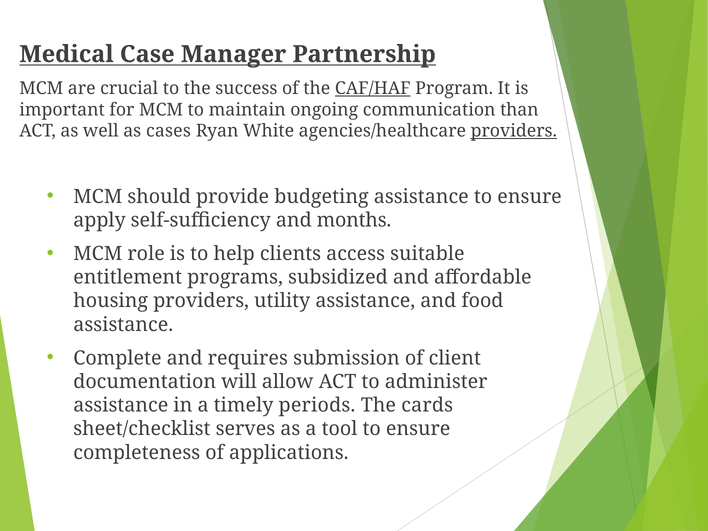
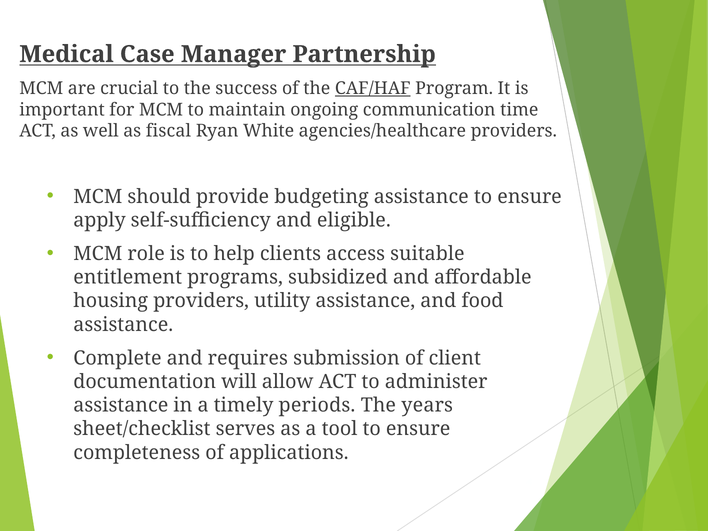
than: than -> time
cases: cases -> fiscal
providers at (514, 131) underline: present -> none
months: months -> eligible
cards: cards -> years
